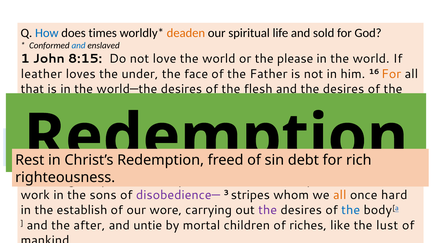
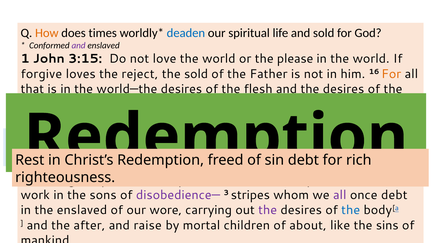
How colour: blue -> orange
deaden colour: orange -> blue
and at (79, 46) colour: blue -> purple
8:15: 8:15 -> 3:15
leather: leather -> forgive
under: under -> reject
the face: face -> sold
all at (340, 195) colour: orange -> purple
once hard: hard -> debt
the establish: establish -> enslaved
untie: untie -> raise
of riches: riches -> about
the lust: lust -> sins
